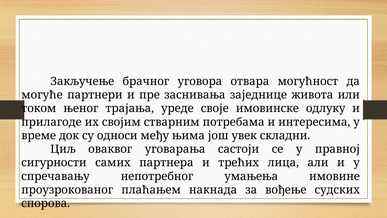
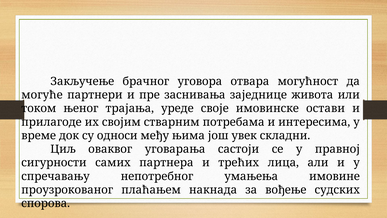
одлуку: одлуку -> остави
